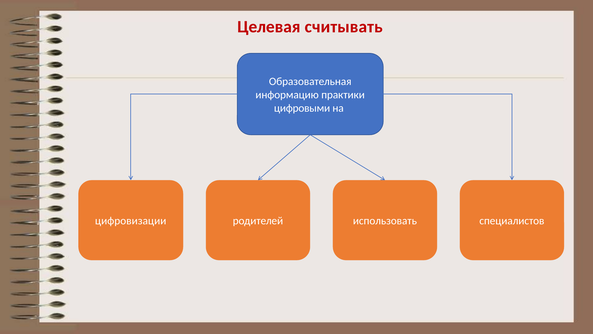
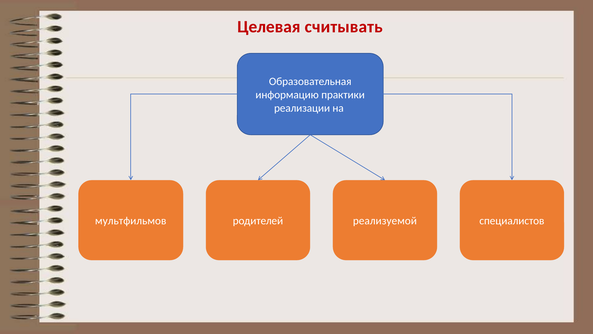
цифровыми: цифровыми -> реализации
цифровизации: цифровизации -> мультфильмов
использовать: использовать -> реализуемой
